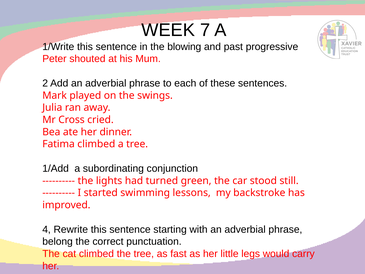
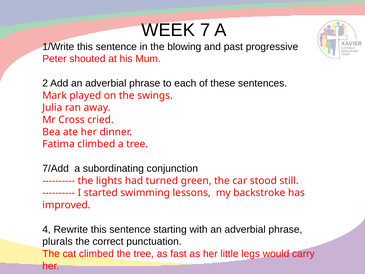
1/Add: 1/Add -> 7/Add
belong: belong -> plurals
